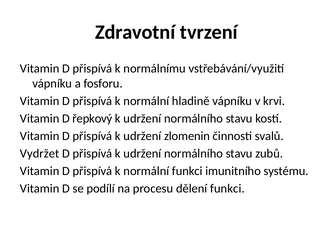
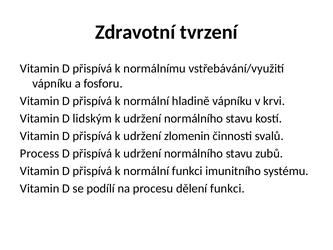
řepkový: řepkový -> lidským
Vydržet: Vydržet -> Process
